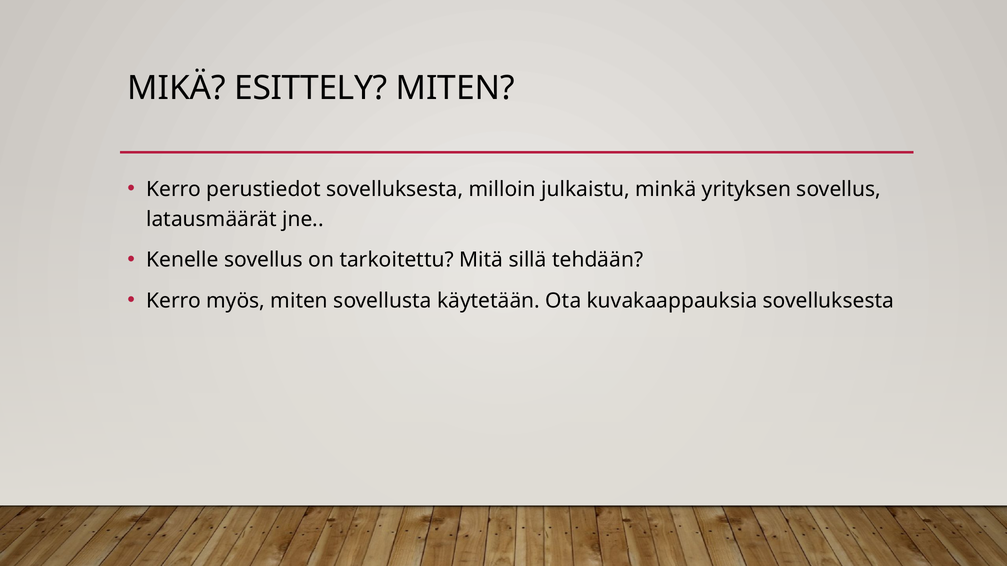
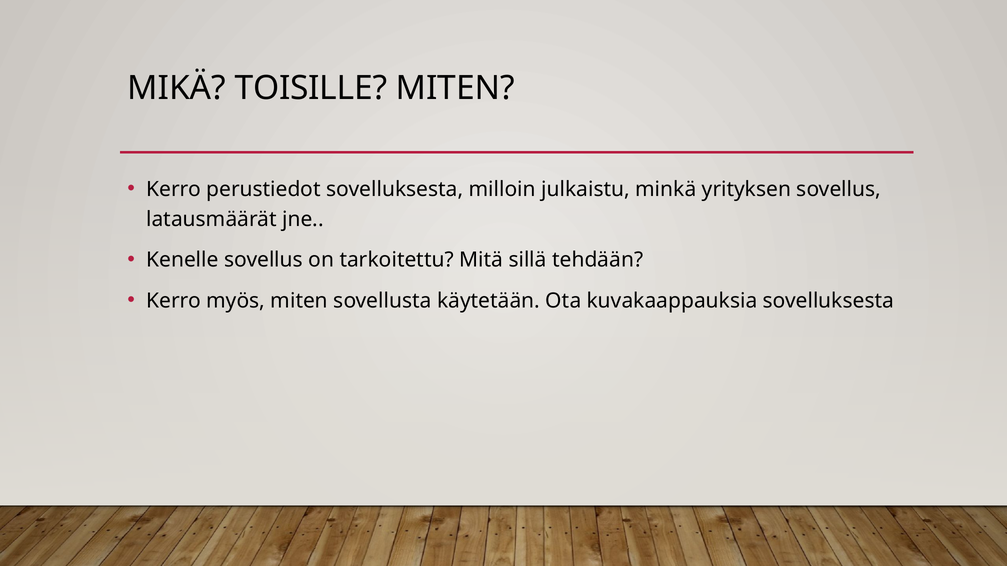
ESITTELY: ESITTELY -> TOISILLE
